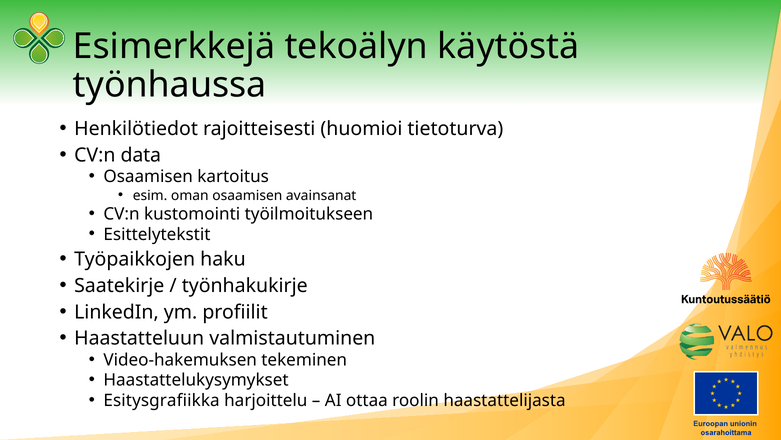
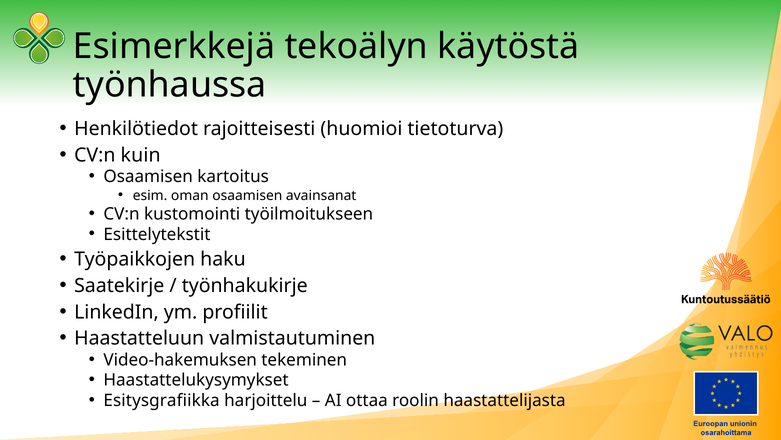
data: data -> kuin
